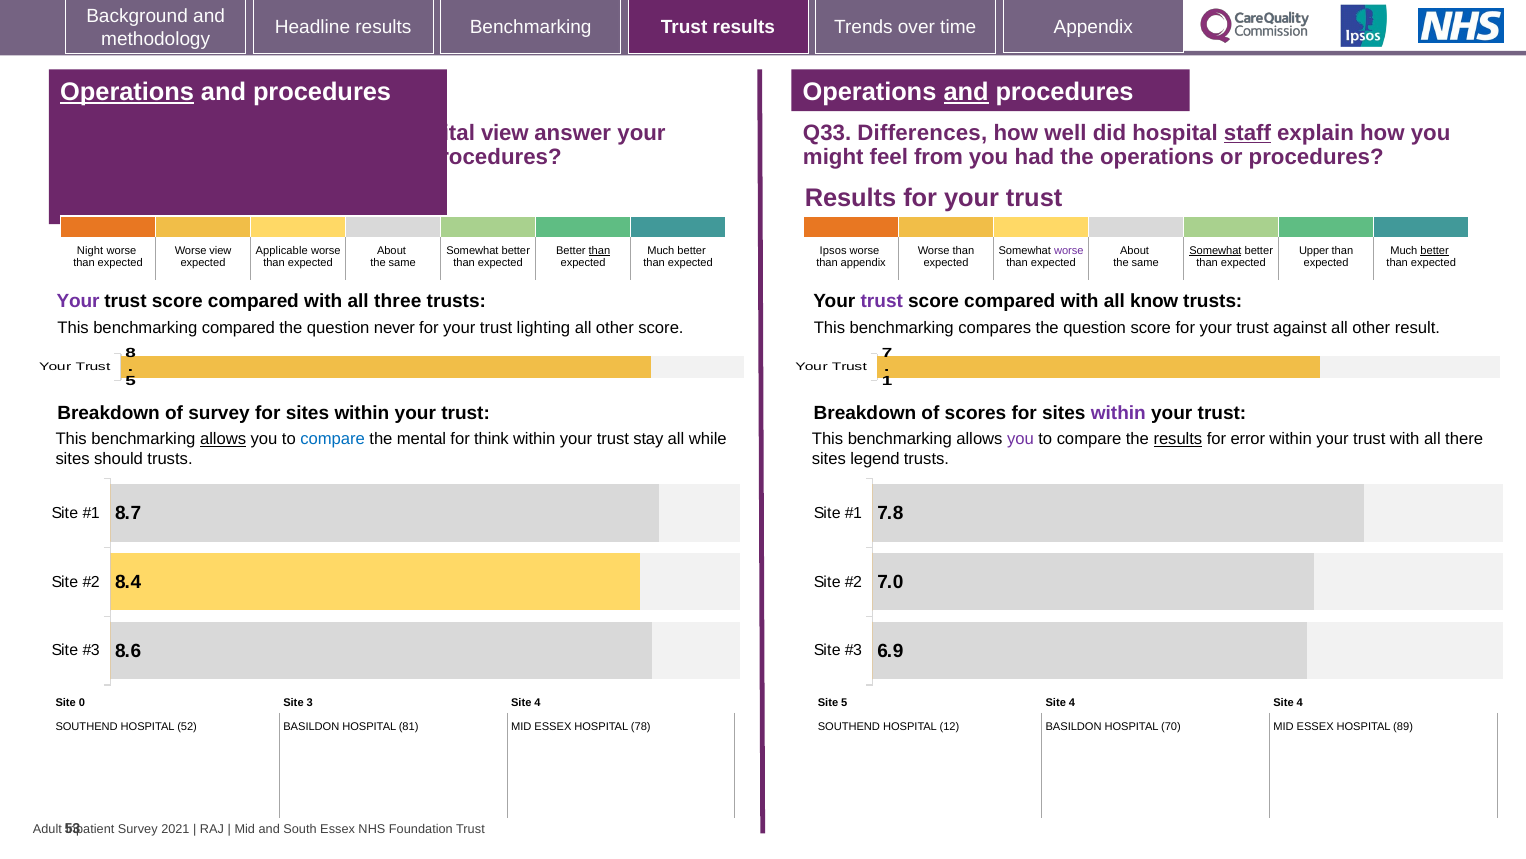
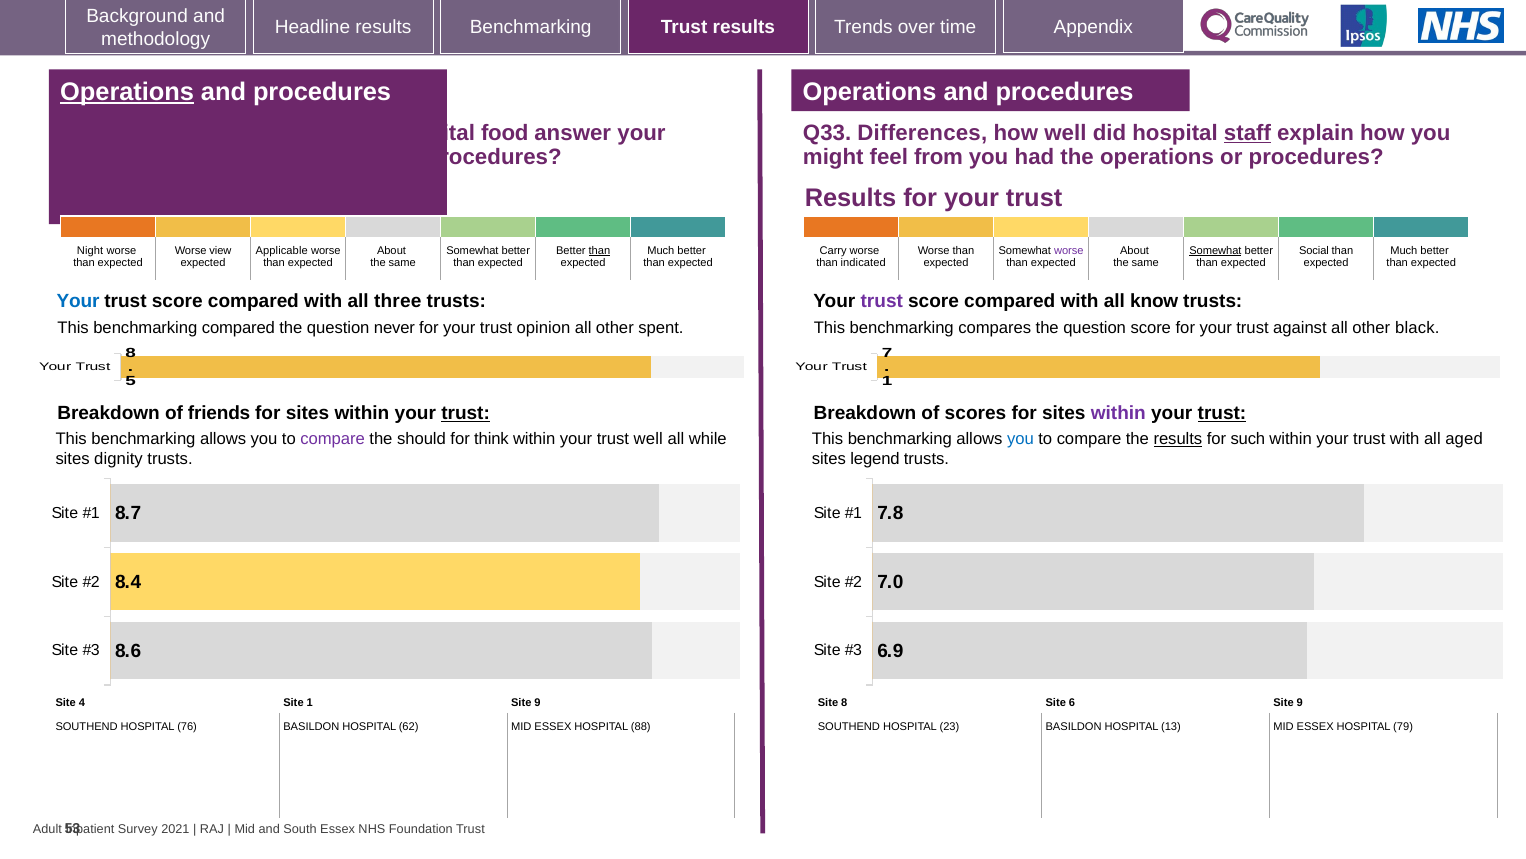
and at (966, 92) underline: present -> none
hospital view: view -> food
Ipsos: Ipsos -> Carry
Upper: Upper -> Social
better at (1435, 251) underline: present -> none
than appendix: appendix -> indicated
Your at (78, 301) colour: purple -> blue
lighting: lighting -> opinion
other score: score -> spent
result: result -> black
of survey: survey -> friends
trust at (466, 413) underline: none -> present
trust at (1222, 413) underline: none -> present
allows at (223, 439) underline: present -> none
compare at (333, 439) colour: blue -> purple
mental: mental -> should
trust stay: stay -> well
you at (1020, 439) colour: purple -> blue
error: error -> such
there: there -> aged
should: should -> dignity
0: 0 -> 4
Site 3: 3 -> 1
4 at (538, 702): 4 -> 9
Site 5: 5 -> 8
4 at (1072, 702): 4 -> 6
4 at (1300, 702): 4 -> 9
52: 52 -> 76
81: 81 -> 62
78: 78 -> 88
12: 12 -> 23
70: 70 -> 13
89: 89 -> 79
